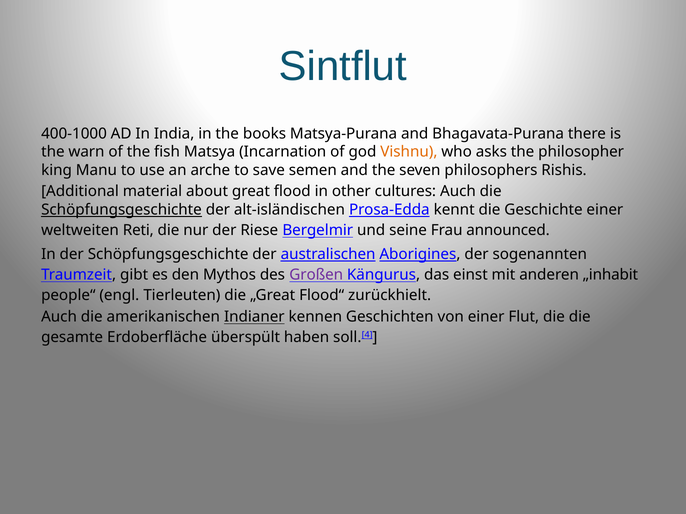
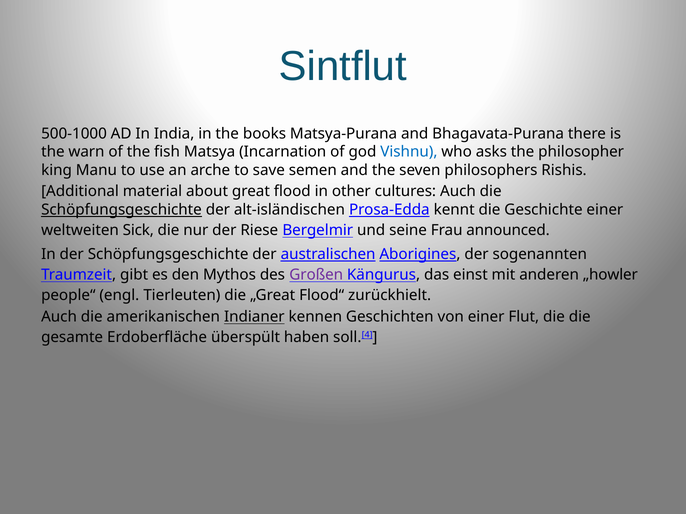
400-1000: 400-1000 -> 500-1000
Vishnu colour: orange -> blue
Reti: Reti -> Sick
„inhabit: „inhabit -> „howler
